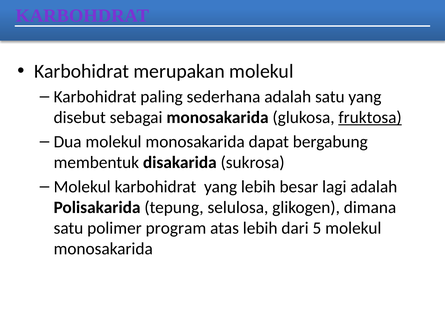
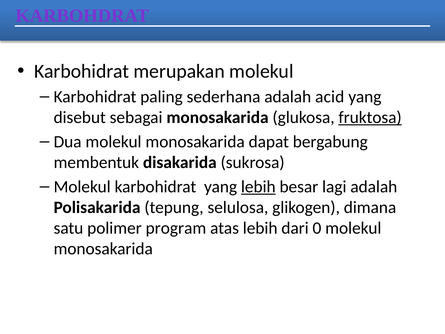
adalah satu: satu -> acid
lebih at (258, 186) underline: none -> present
5: 5 -> 0
